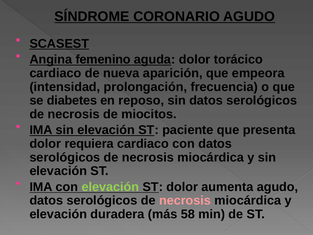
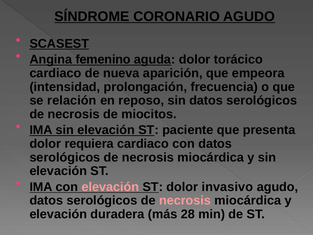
diabetes: diabetes -> relación
elevación at (110, 187) colour: light green -> pink
aumenta: aumenta -> invasivo
58: 58 -> 28
